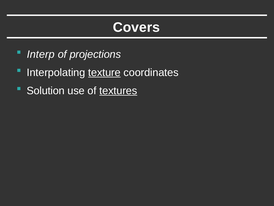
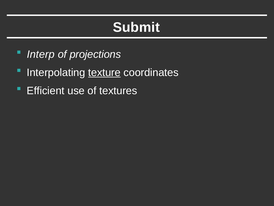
Covers: Covers -> Submit
Solution: Solution -> Efficient
textures underline: present -> none
